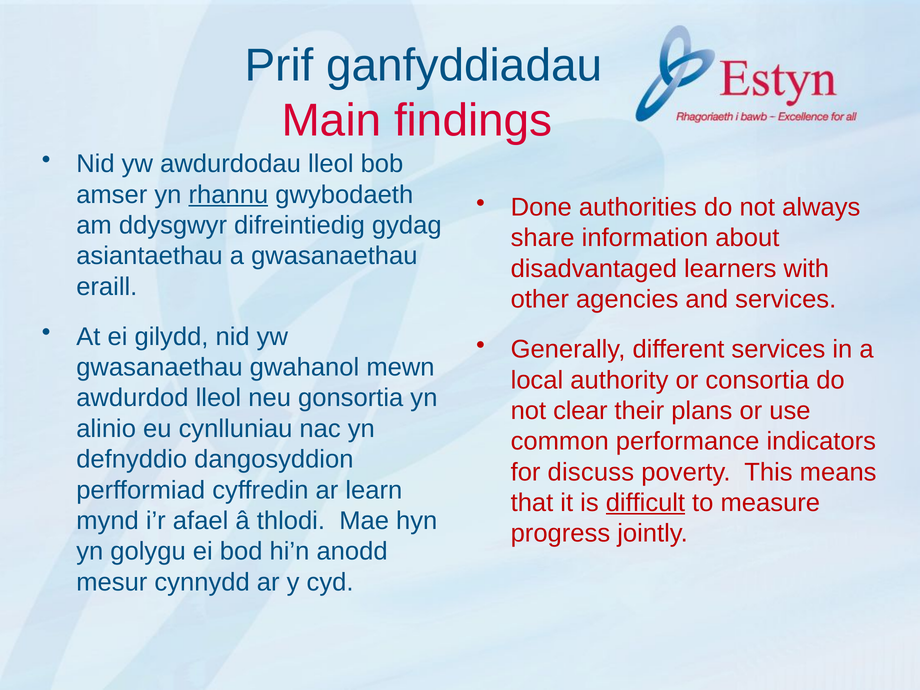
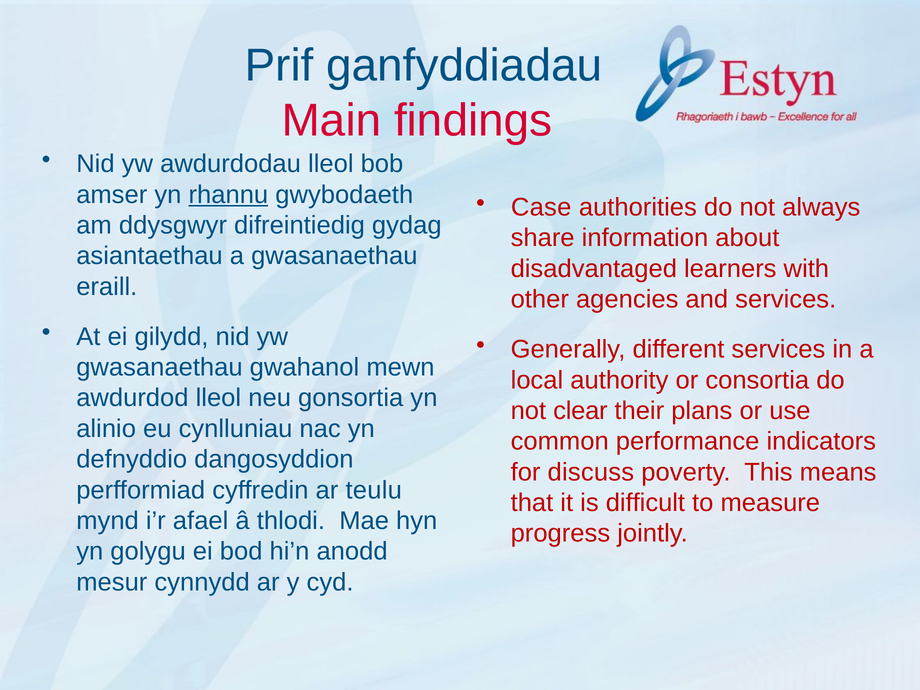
Done: Done -> Case
learn: learn -> teulu
difficult underline: present -> none
